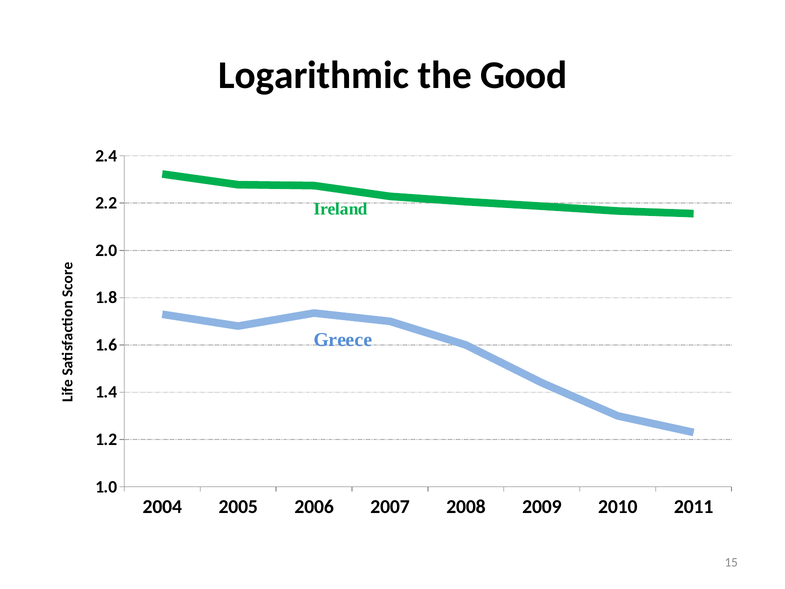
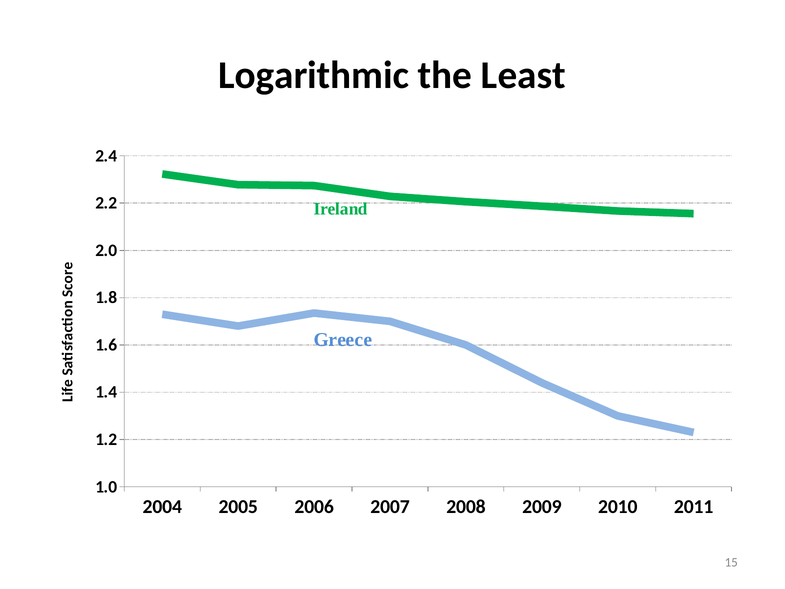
Good: Good -> Least
